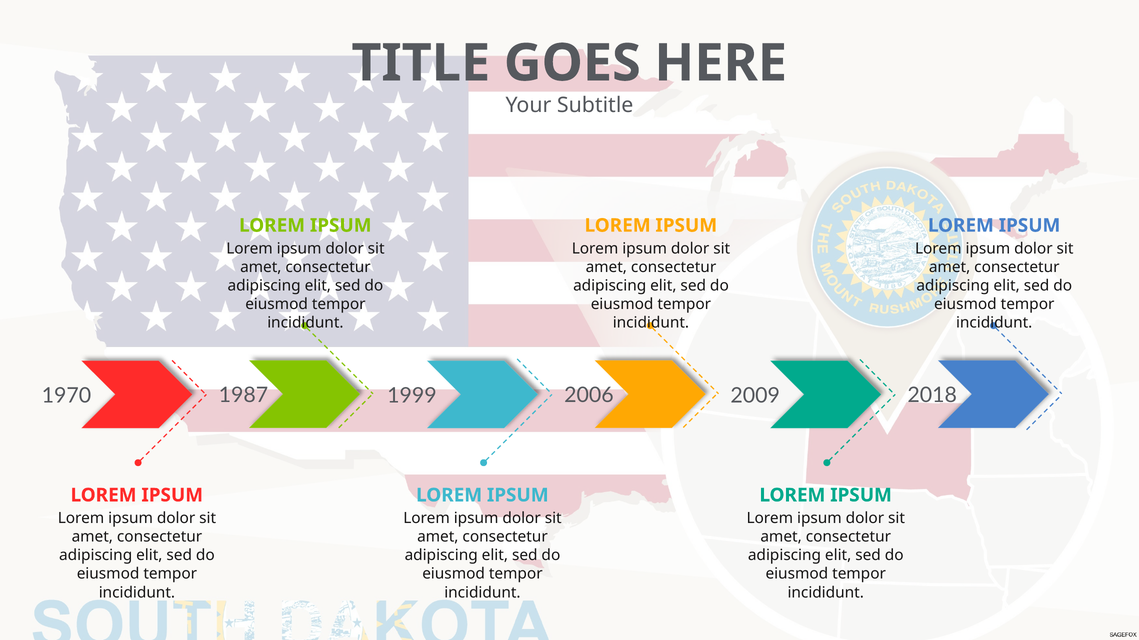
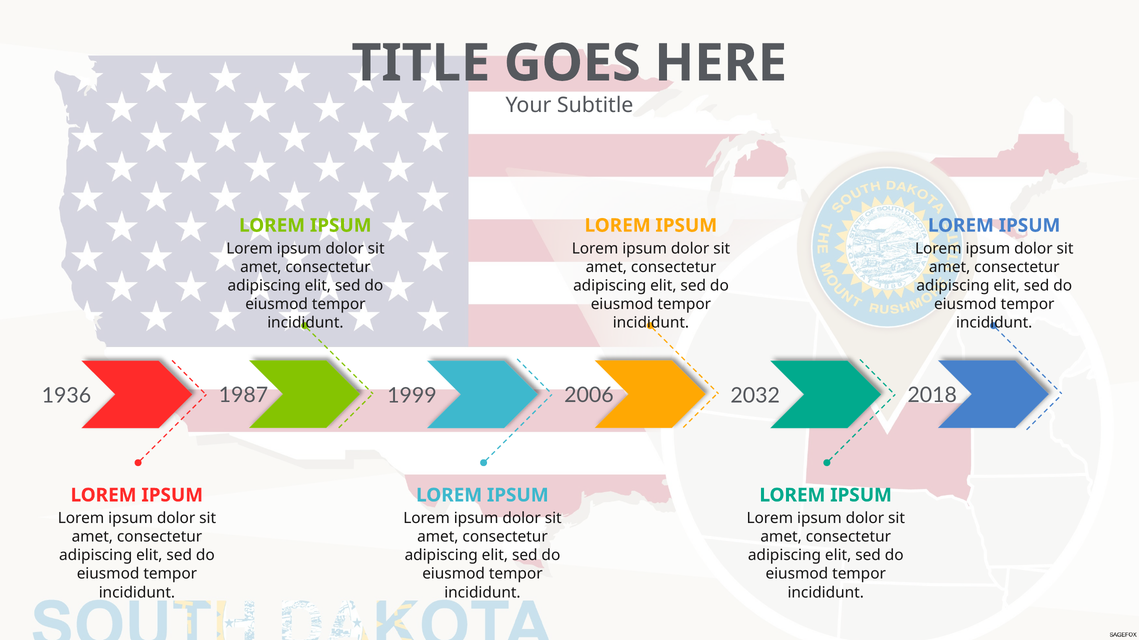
1970: 1970 -> 1936
2009: 2009 -> 2032
